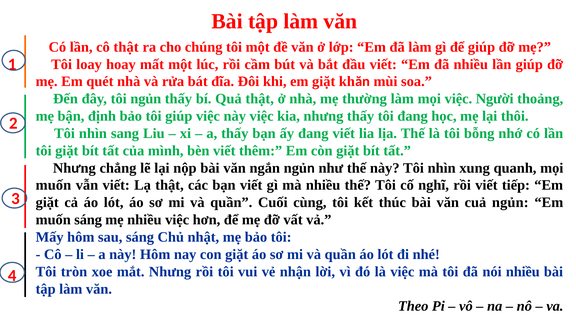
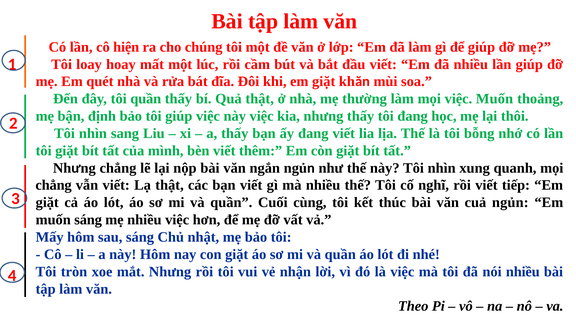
cô thật: thật -> hiện
tôi ngủn: ngủn -> quần
việc Người: Người -> Muốn
muốn at (53, 185): muốn -> chẳng
